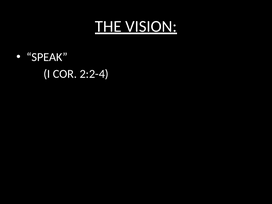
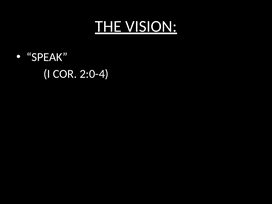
2:2-4: 2:2-4 -> 2:0-4
